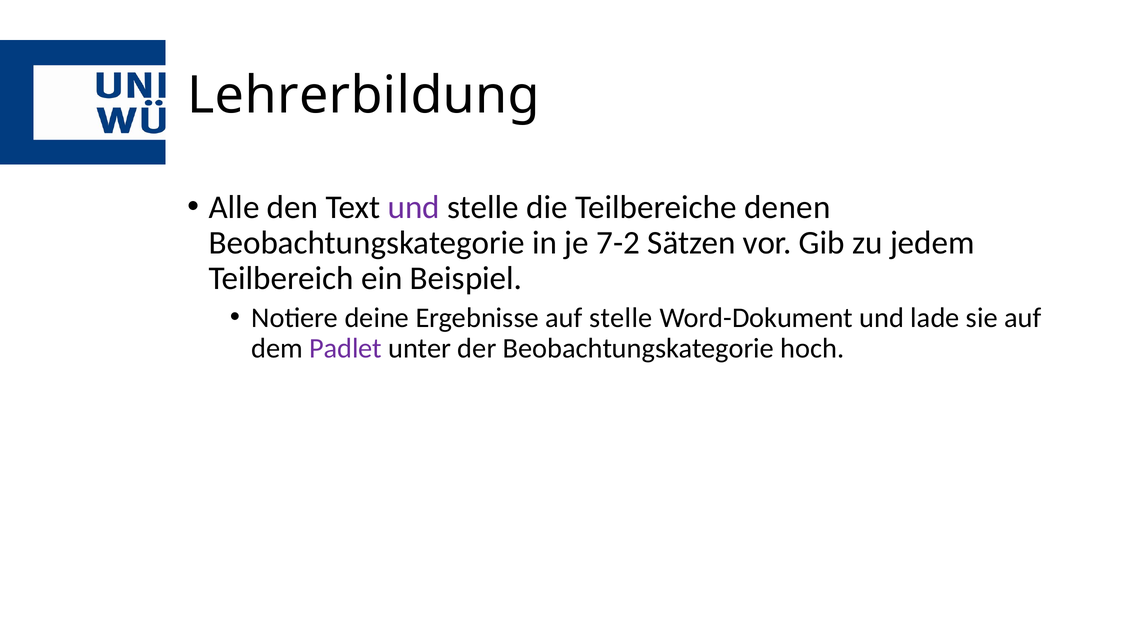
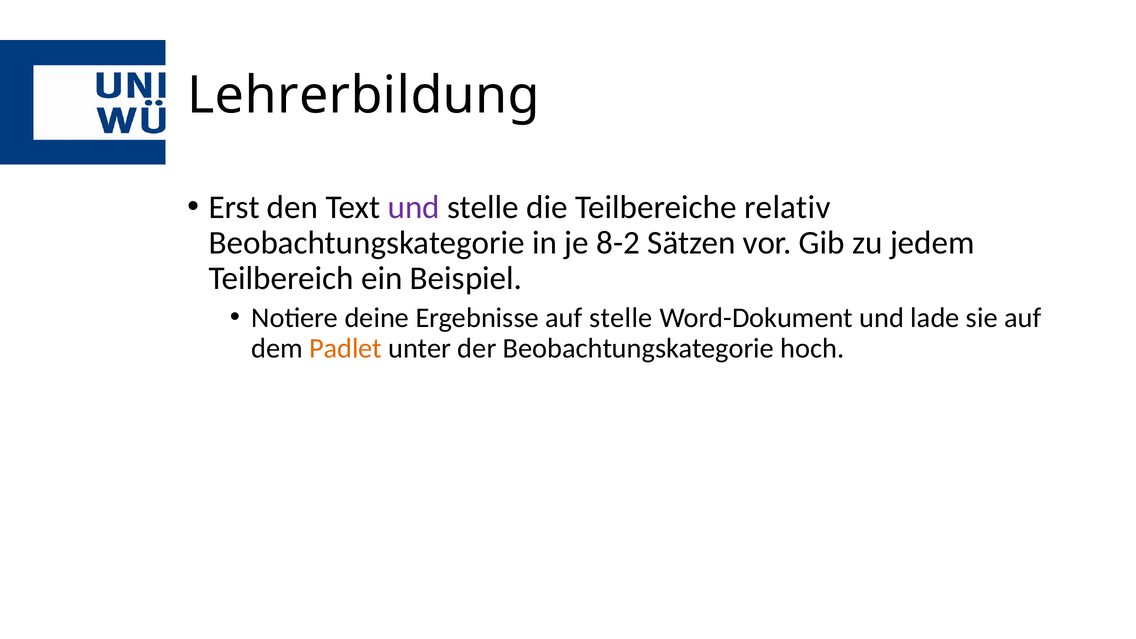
Alle: Alle -> Erst
denen: denen -> relativ
7-2: 7-2 -> 8-2
Padlet colour: purple -> orange
